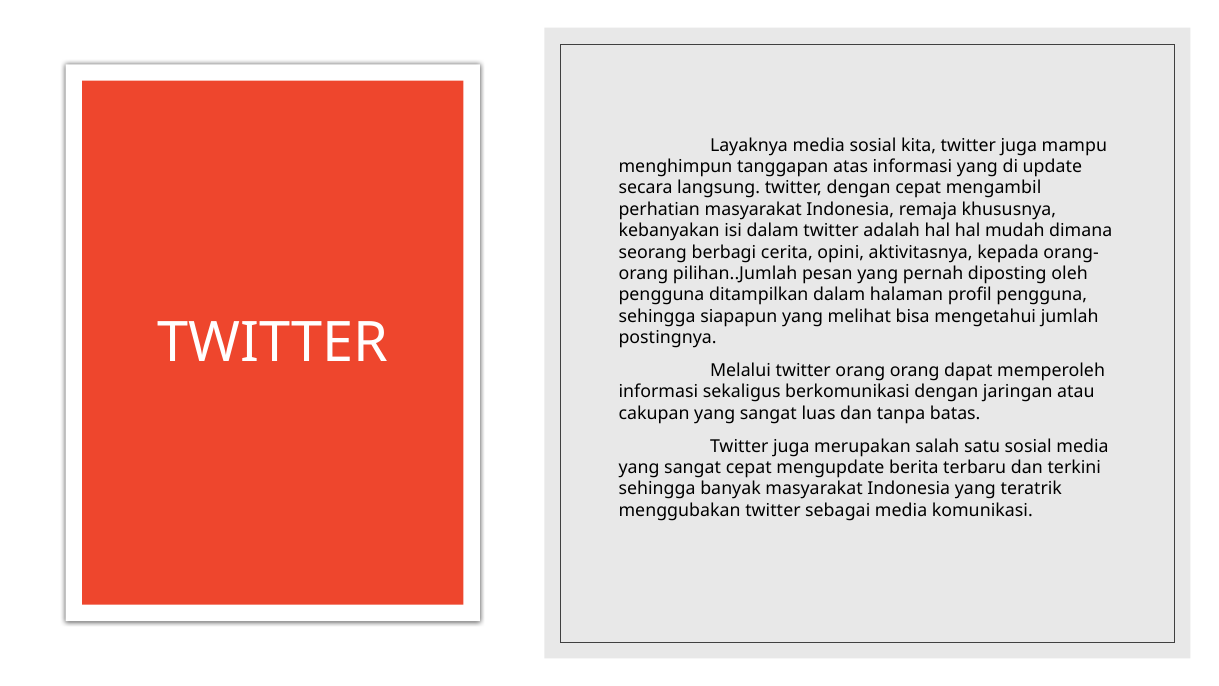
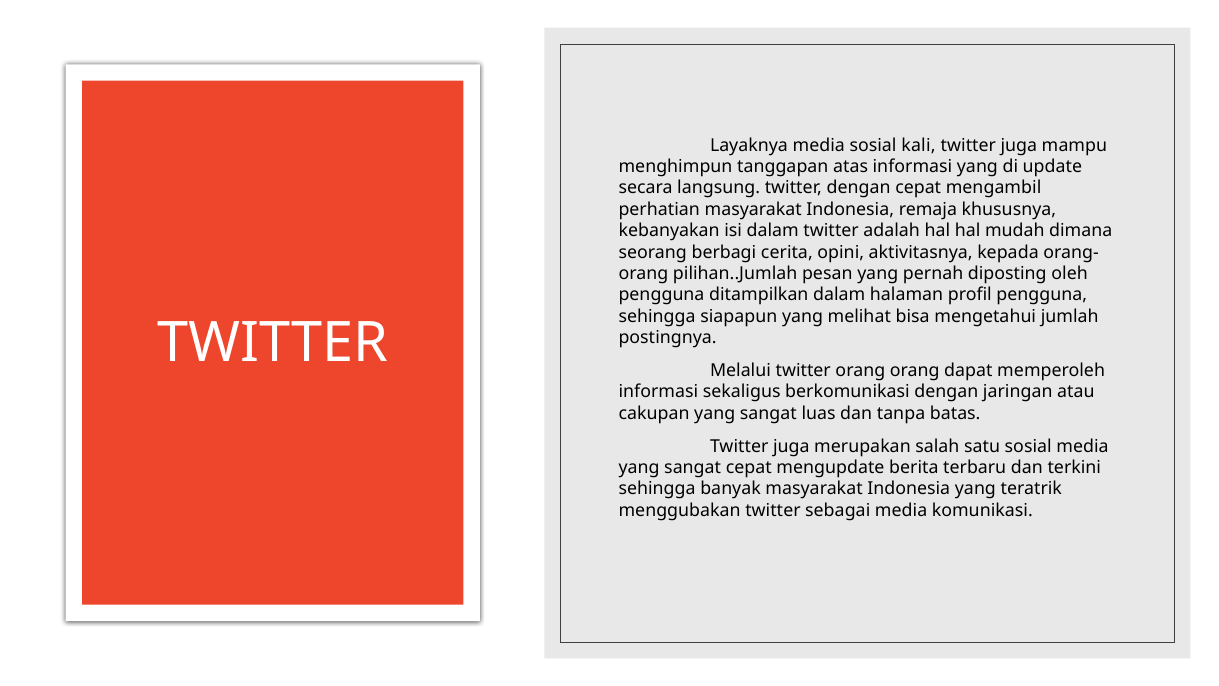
kita: kita -> kali
